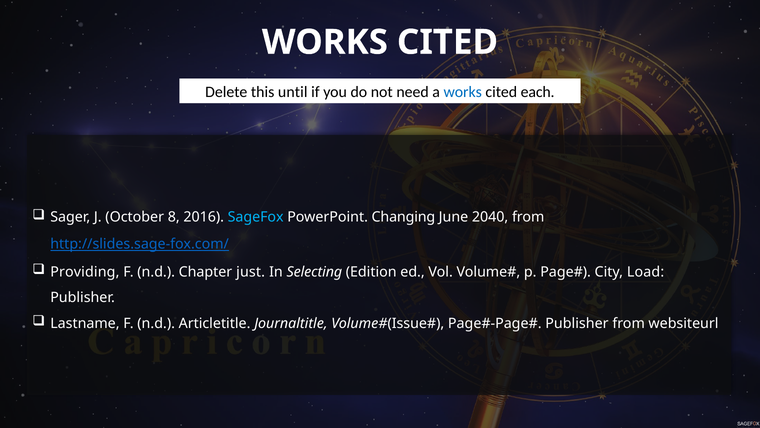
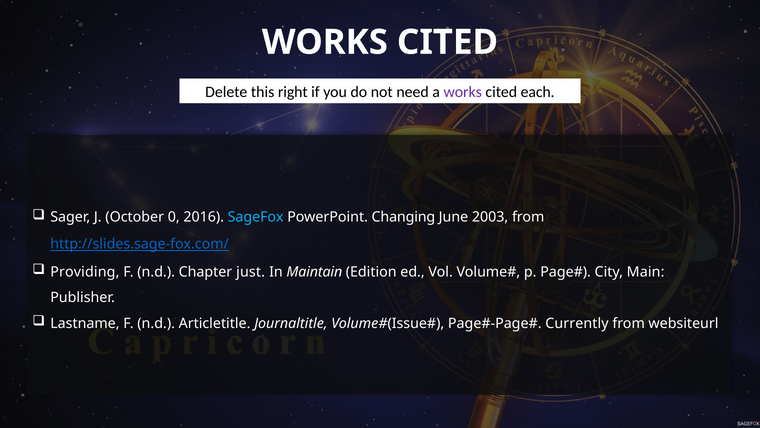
until: until -> right
works at (463, 92) colour: blue -> purple
8: 8 -> 0
2040: 2040 -> 2003
Selecting: Selecting -> Maintain
Load: Load -> Main
Publisher at (577, 323): Publisher -> Currently
